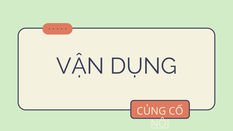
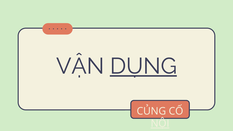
DỤNG underline: none -> present
